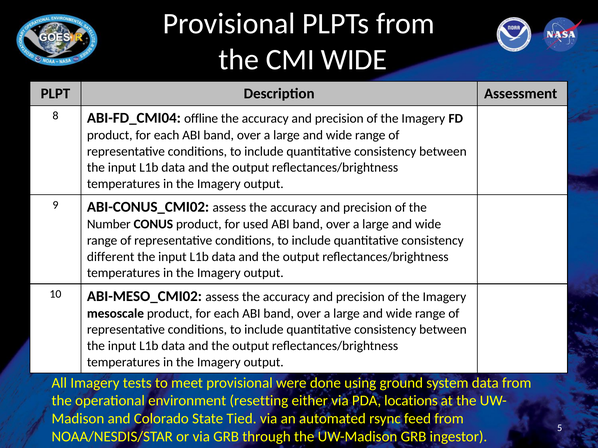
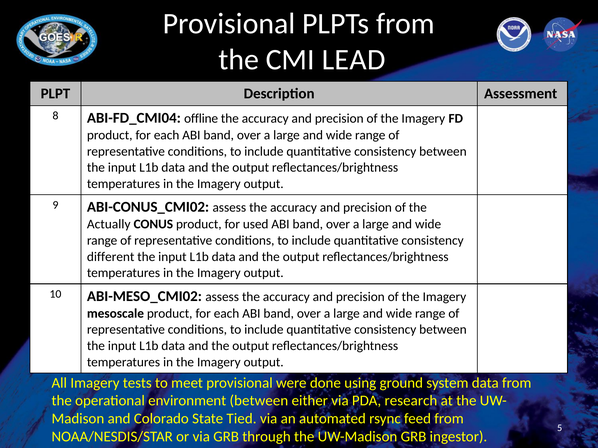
CMI WIDE: WIDE -> LEAD
Number: Number -> Actually
environment resetting: resetting -> between
locations: locations -> research
